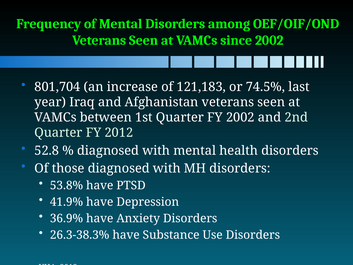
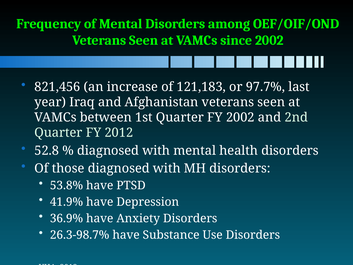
801,704: 801,704 -> 821,456
74.5%: 74.5% -> 97.7%
26.3-38.3%: 26.3-38.3% -> 26.3-98.7%
